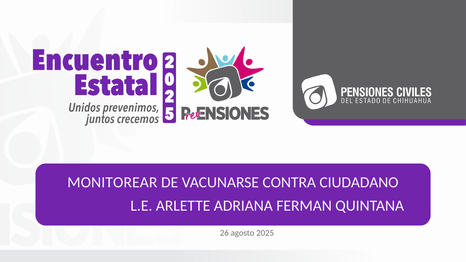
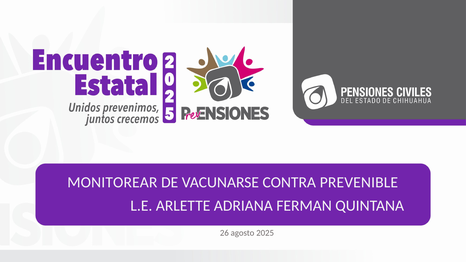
CIUDADANO: CIUDADANO -> PREVENIBLE
